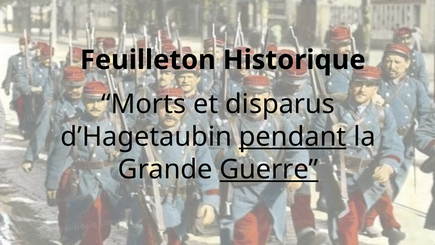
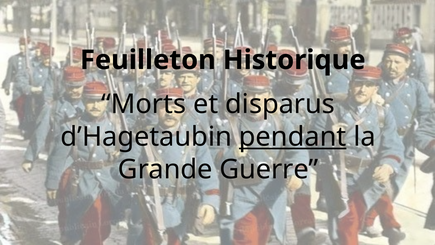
Guerre underline: present -> none
